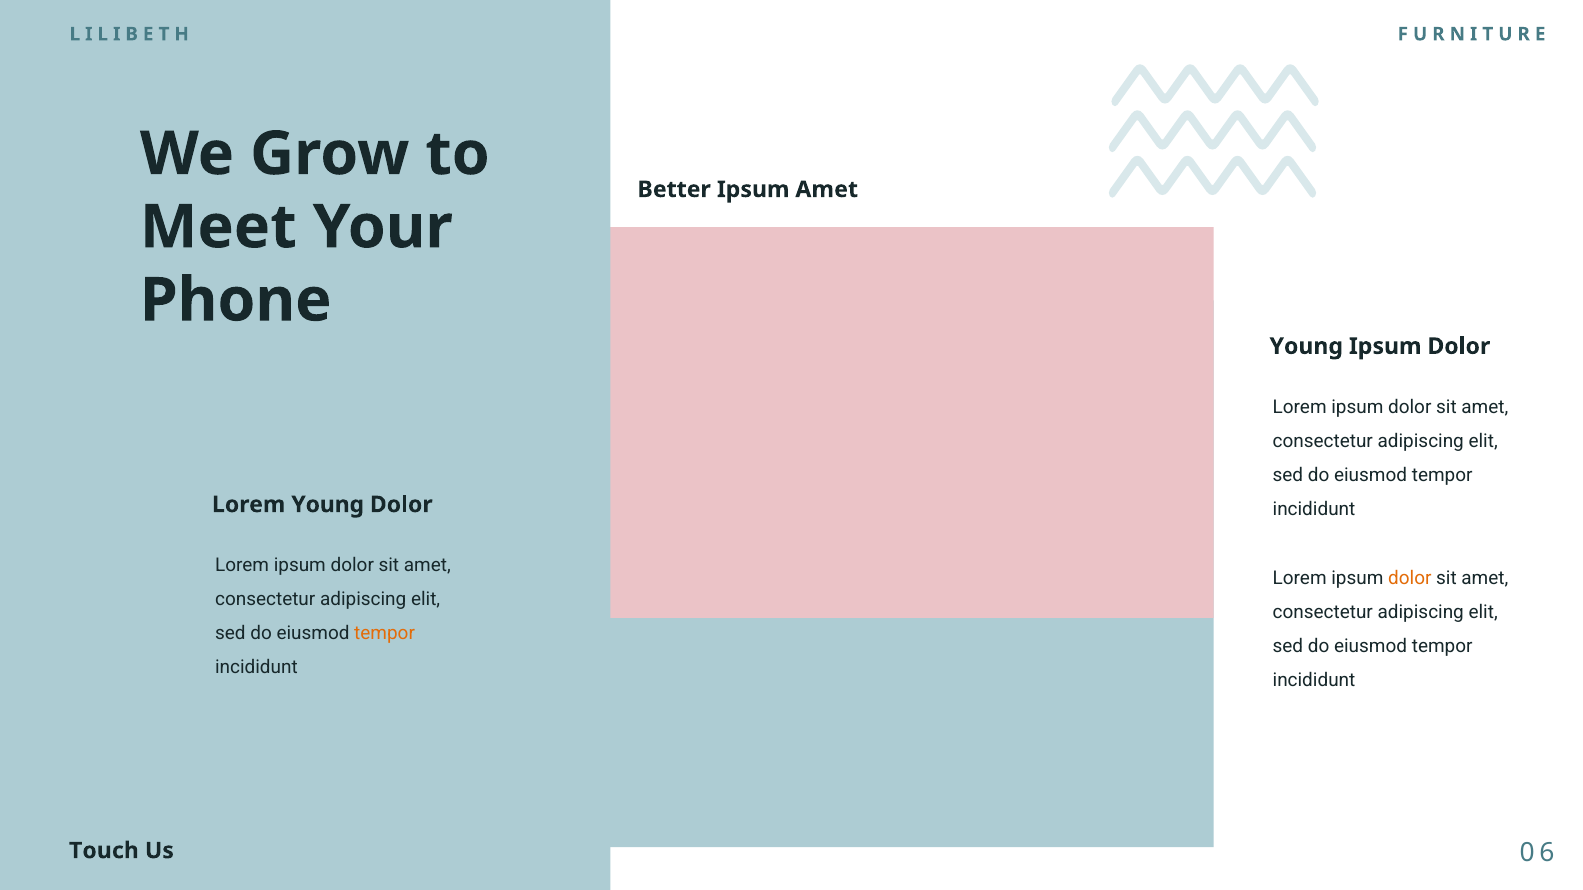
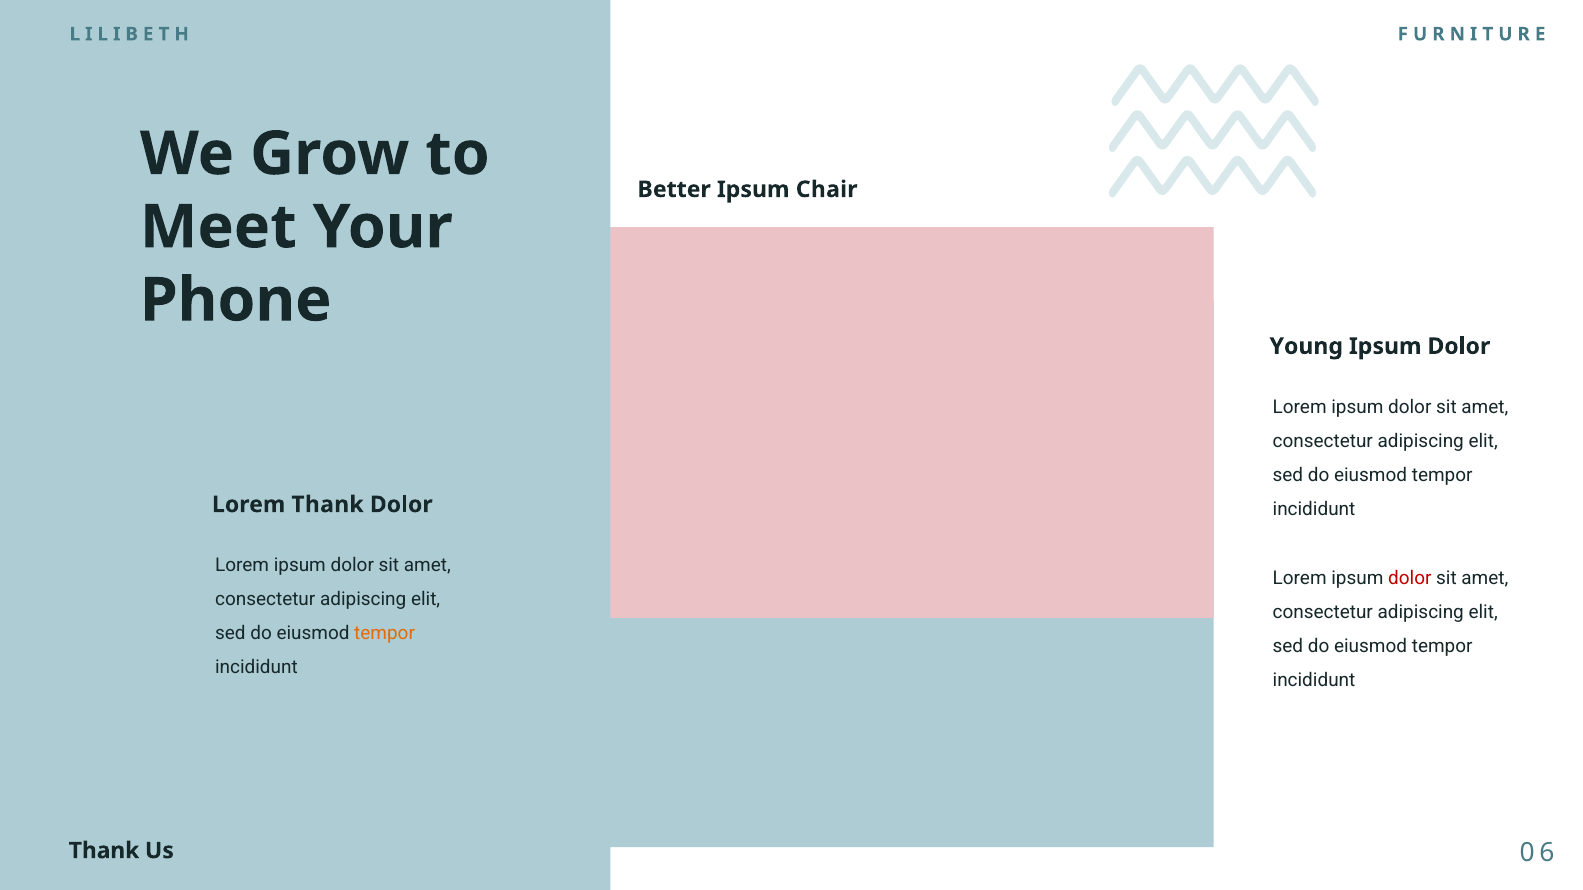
Ipsum Amet: Amet -> Chair
Lorem Young: Young -> Thank
dolor at (1410, 579) colour: orange -> red
Touch at (104, 851): Touch -> Thank
